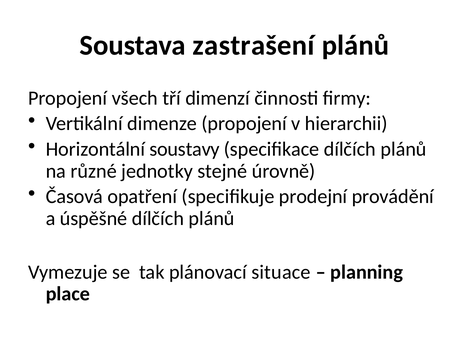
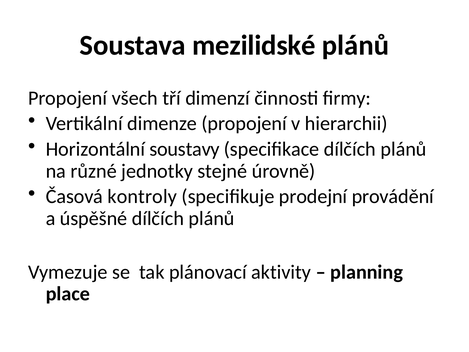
zastrašení: zastrašení -> mezilidské
opatření: opatření -> kontroly
situace: situace -> aktivity
